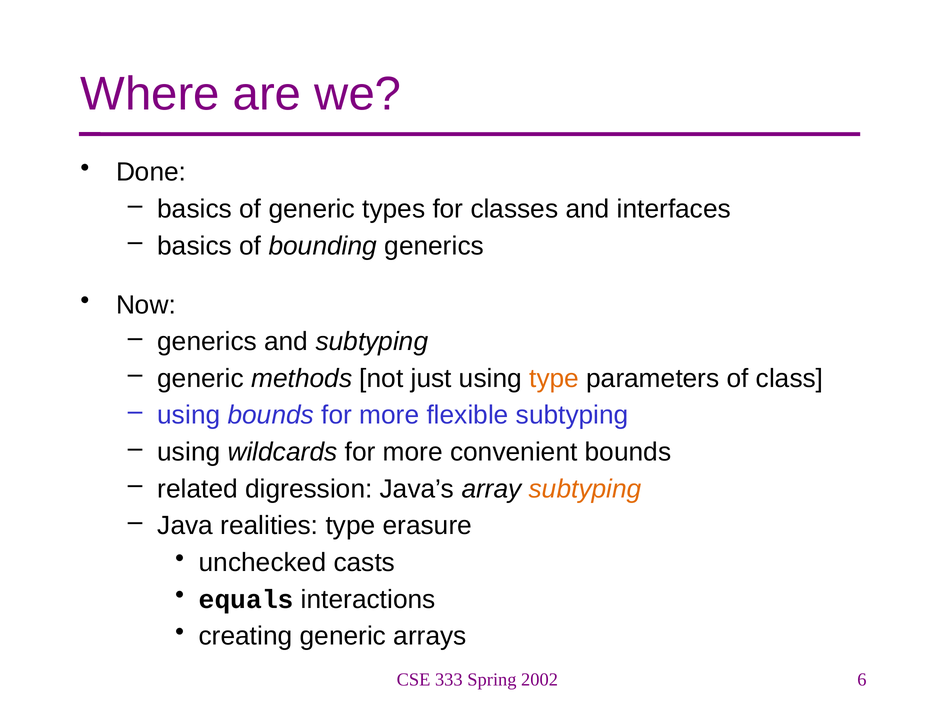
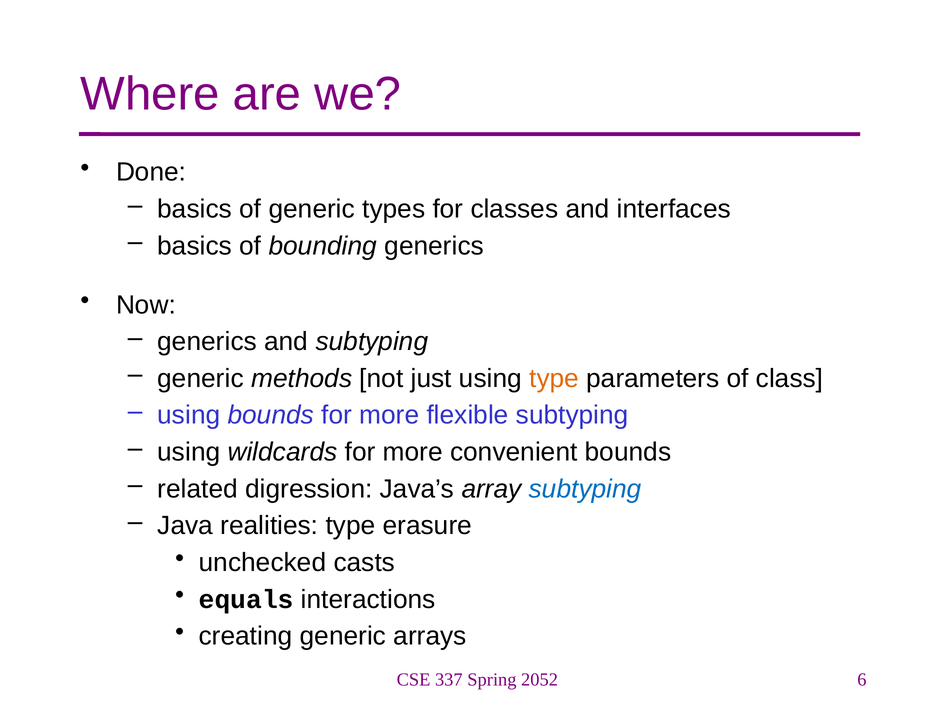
subtyping at (585, 489) colour: orange -> blue
333: 333 -> 337
2002: 2002 -> 2052
